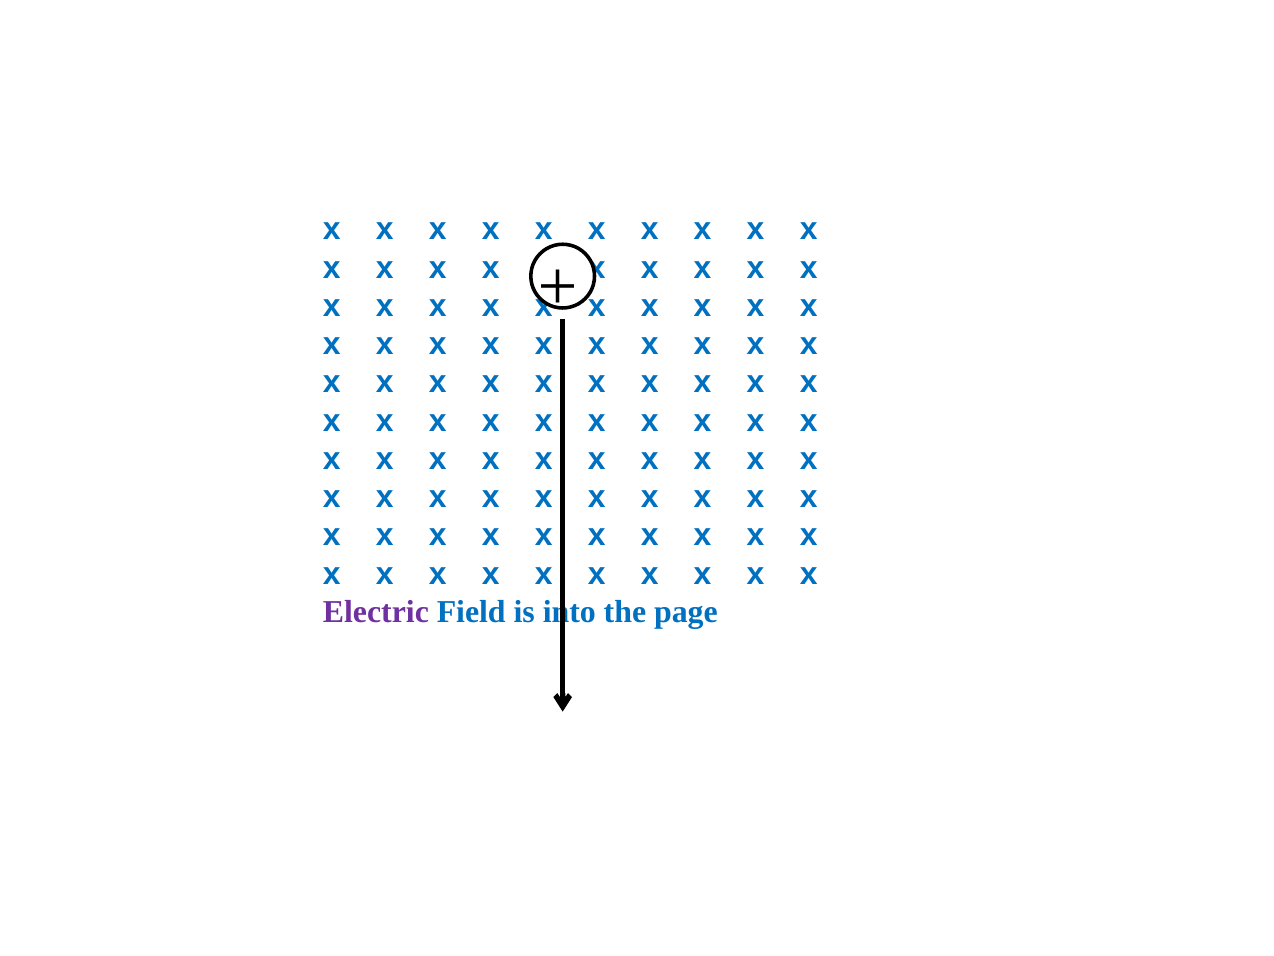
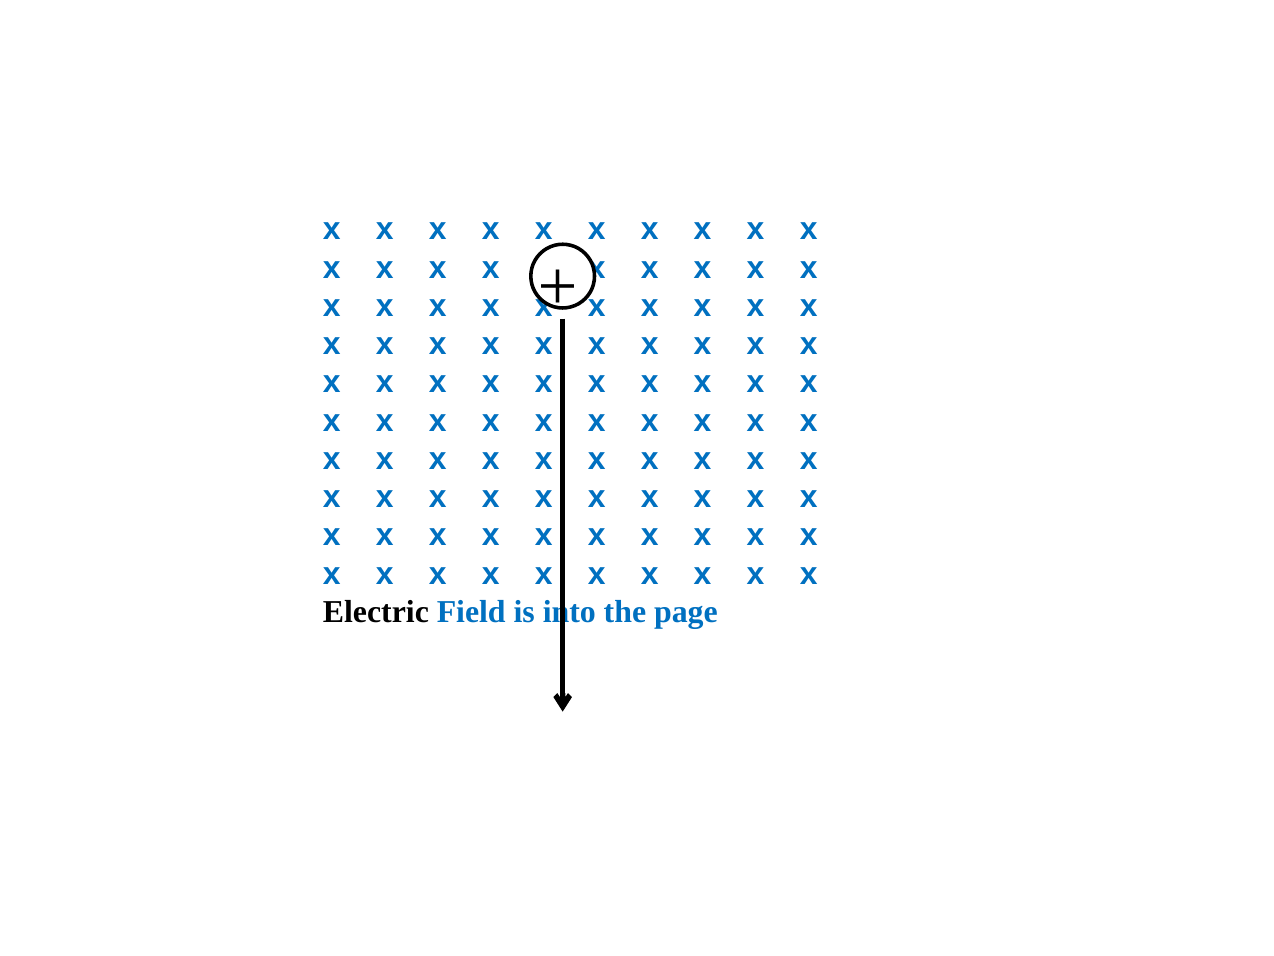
Electric colour: purple -> black
